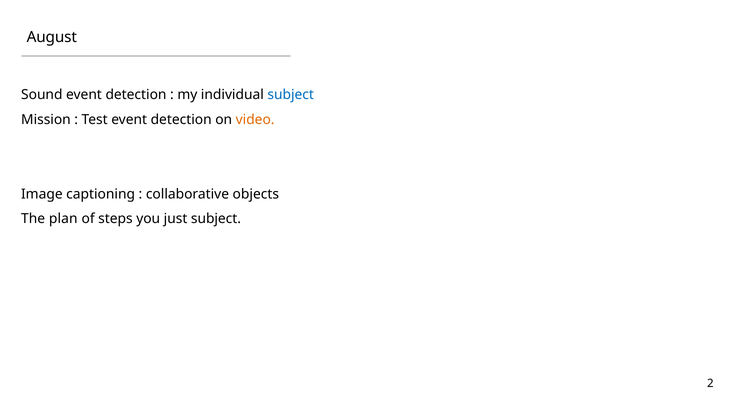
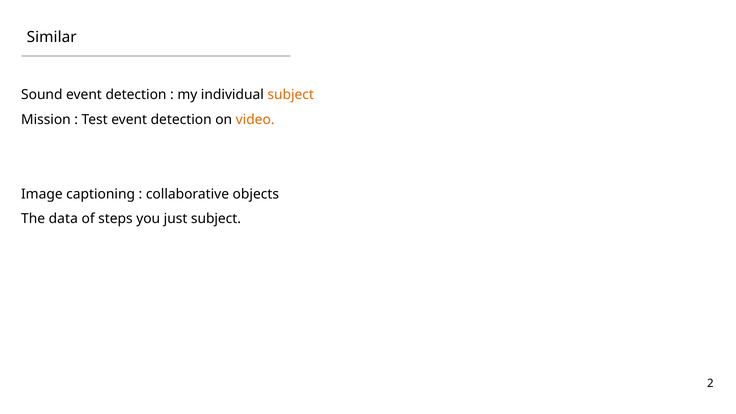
August: August -> Similar
subject at (291, 95) colour: blue -> orange
plan: plan -> data
